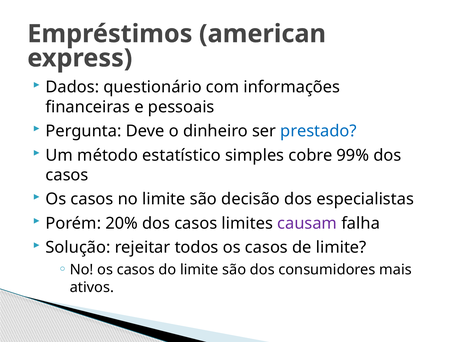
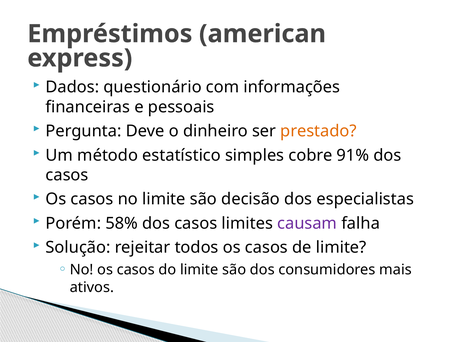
prestado colour: blue -> orange
99%: 99% -> 91%
20%: 20% -> 58%
